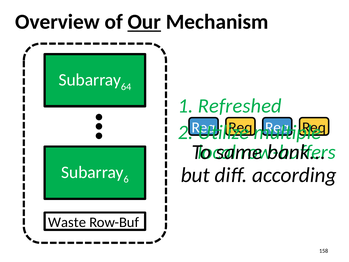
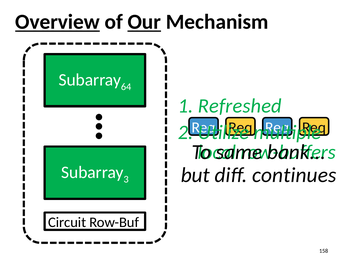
Overview underline: none -> present
6: 6 -> 3
according: according -> continues
Waste: Waste -> Circuit
